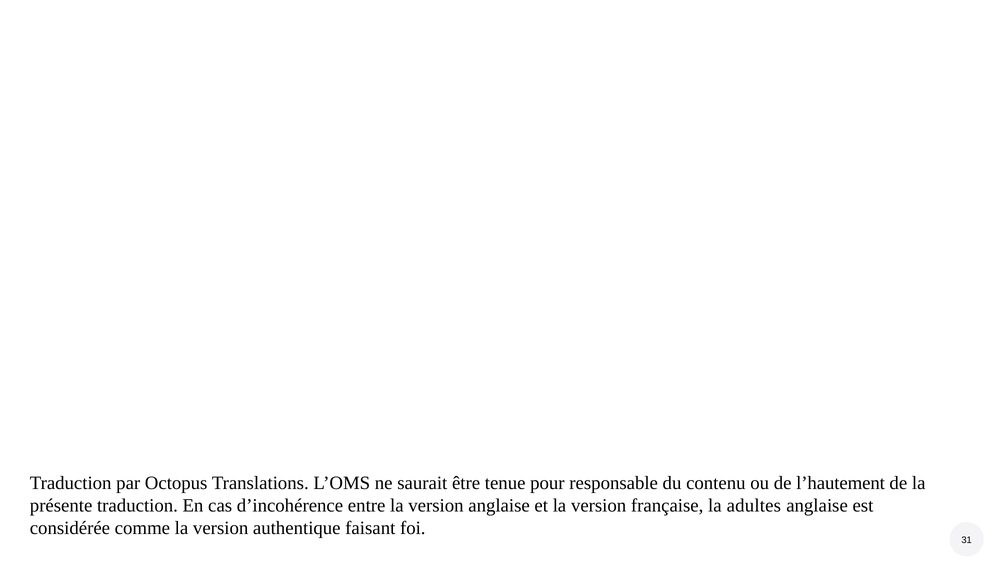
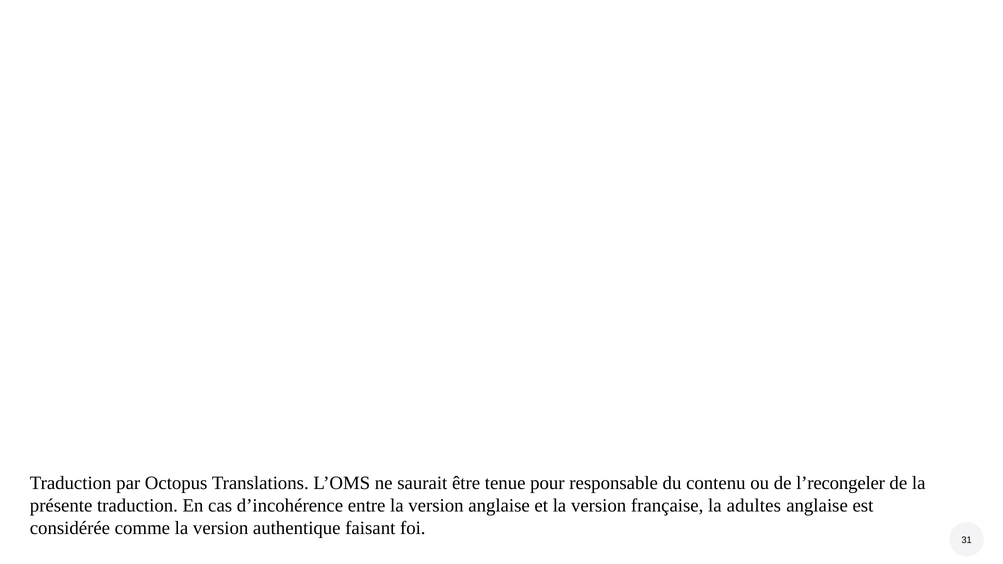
l’hautement: l’hautement -> l’recongeler
